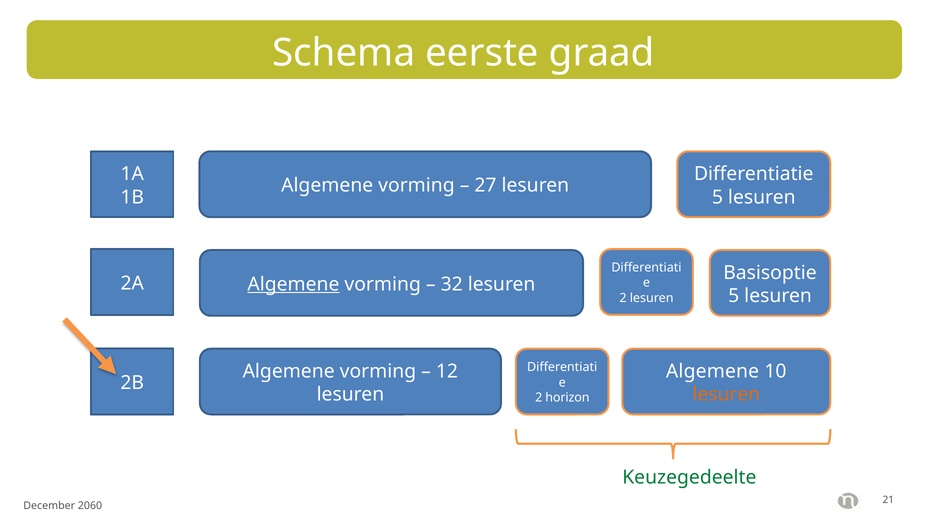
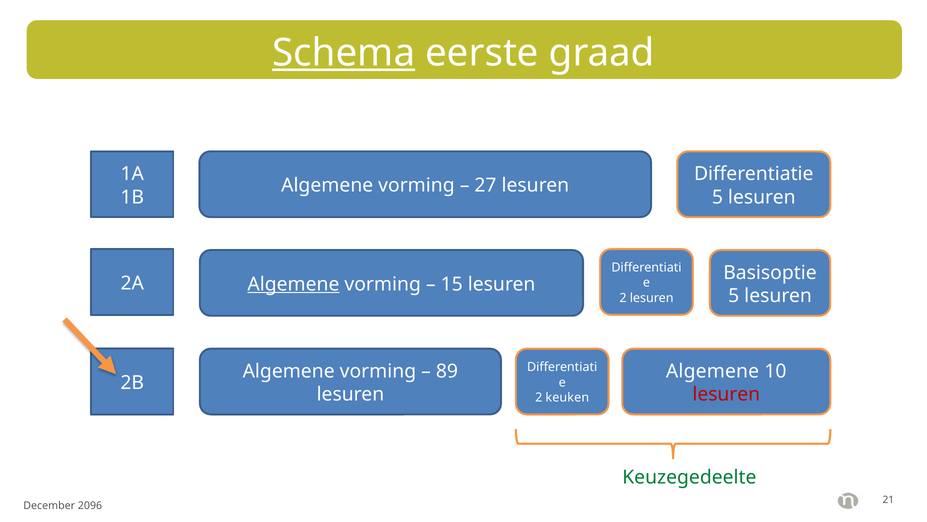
Schema underline: none -> present
32: 32 -> 15
12: 12 -> 89
lesuren at (726, 394) colour: orange -> red
horizon: horizon -> keuken
2060: 2060 -> 2096
